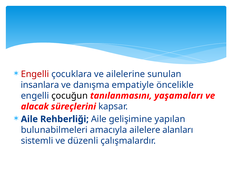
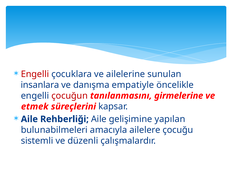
çocuğun colour: black -> red
yaşamaları: yaşamaları -> girmelerine
alacak: alacak -> etmek
alanları: alanları -> çocuğu
